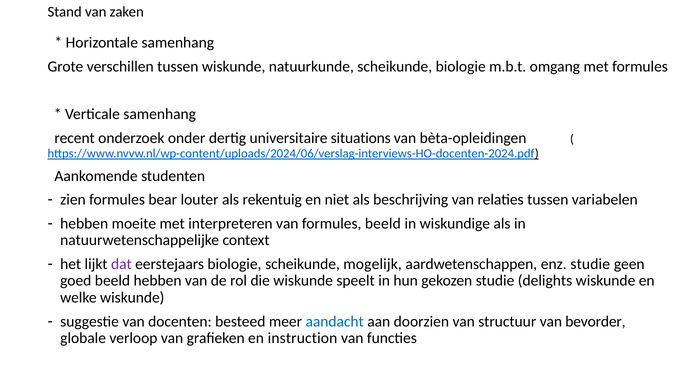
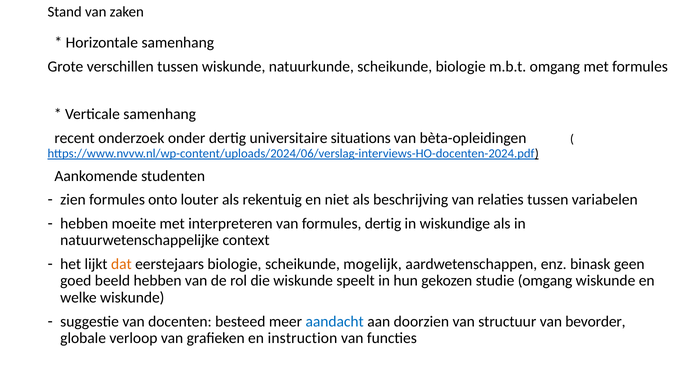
bear: bear -> onto
formules beeld: beeld -> dertig
dat colour: purple -> orange
enz studie: studie -> binask
studie delights: delights -> omgang
